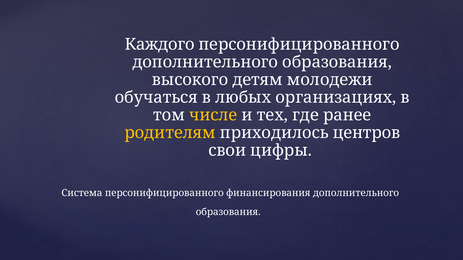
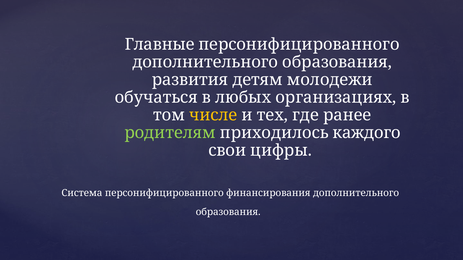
Каждого: Каждого -> Главные
высокого: высокого -> развития
родителям colour: yellow -> light green
центров: центров -> каждого
